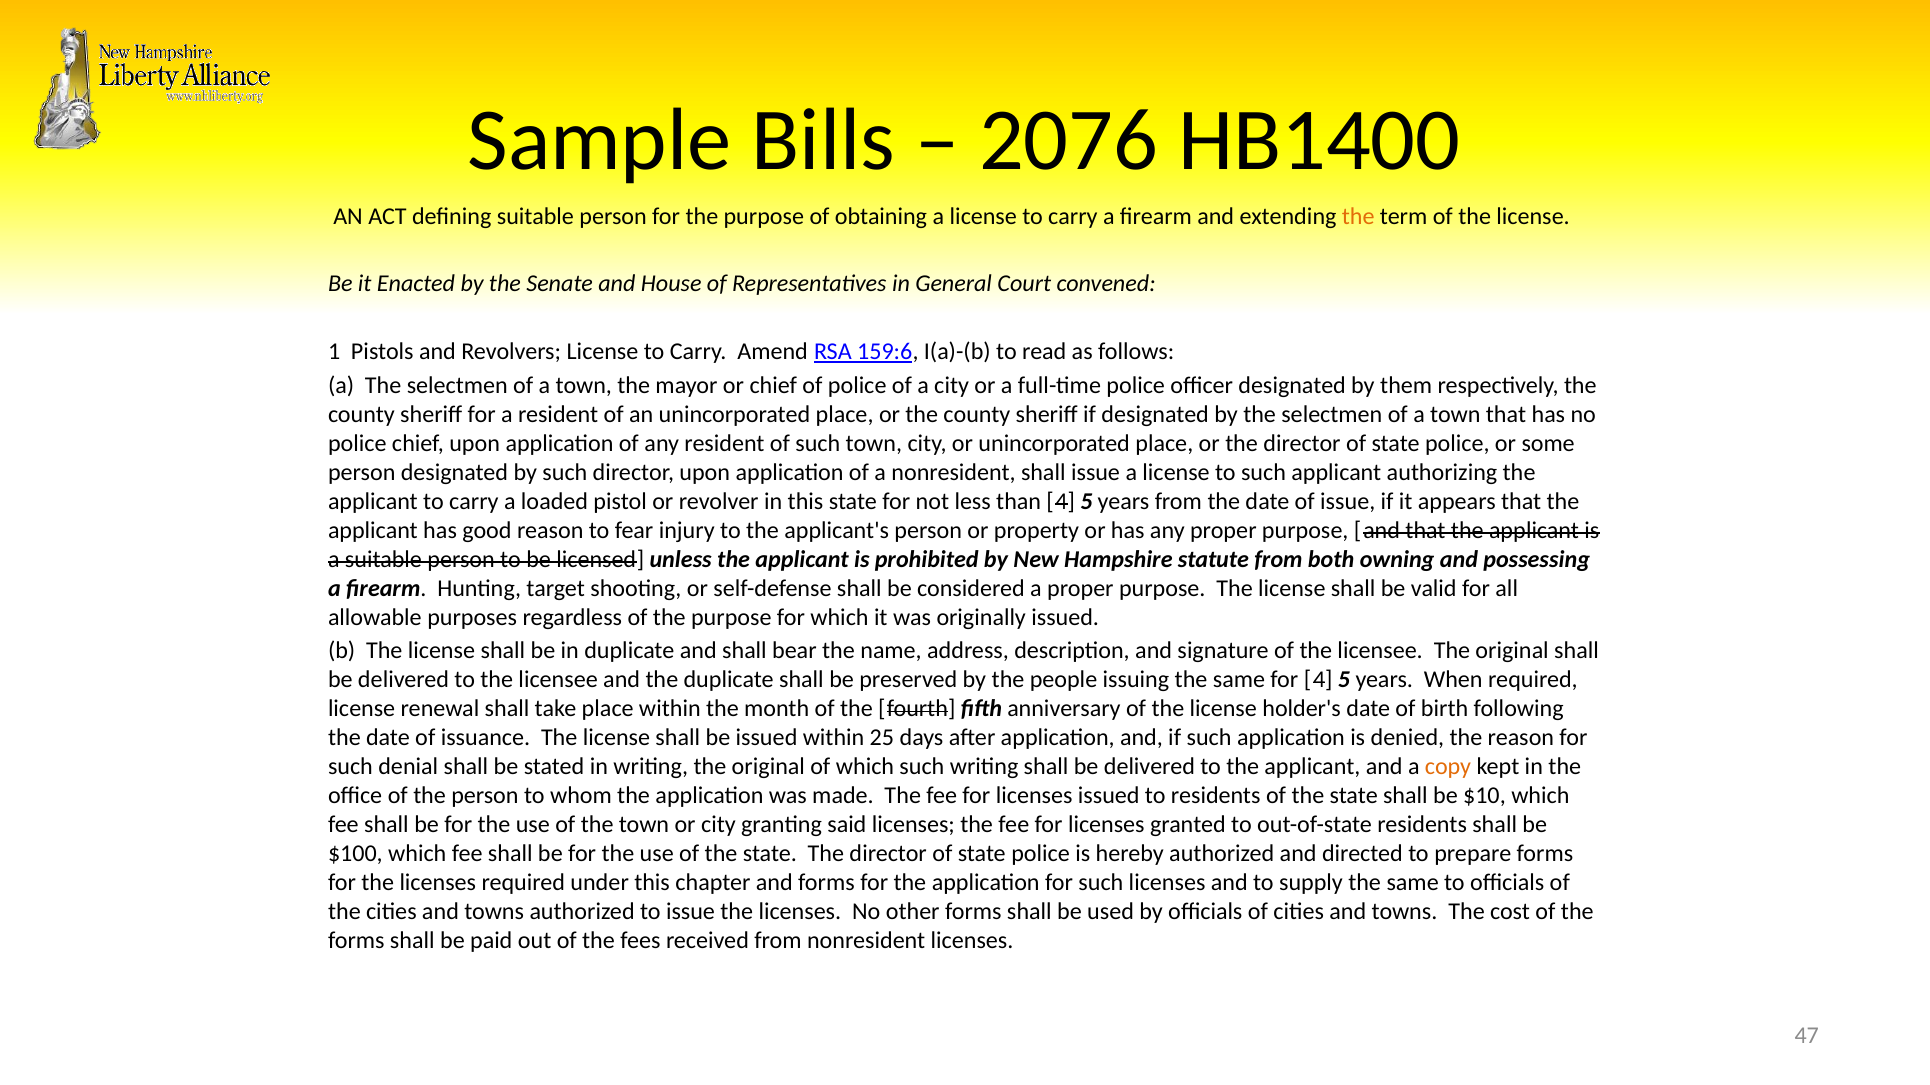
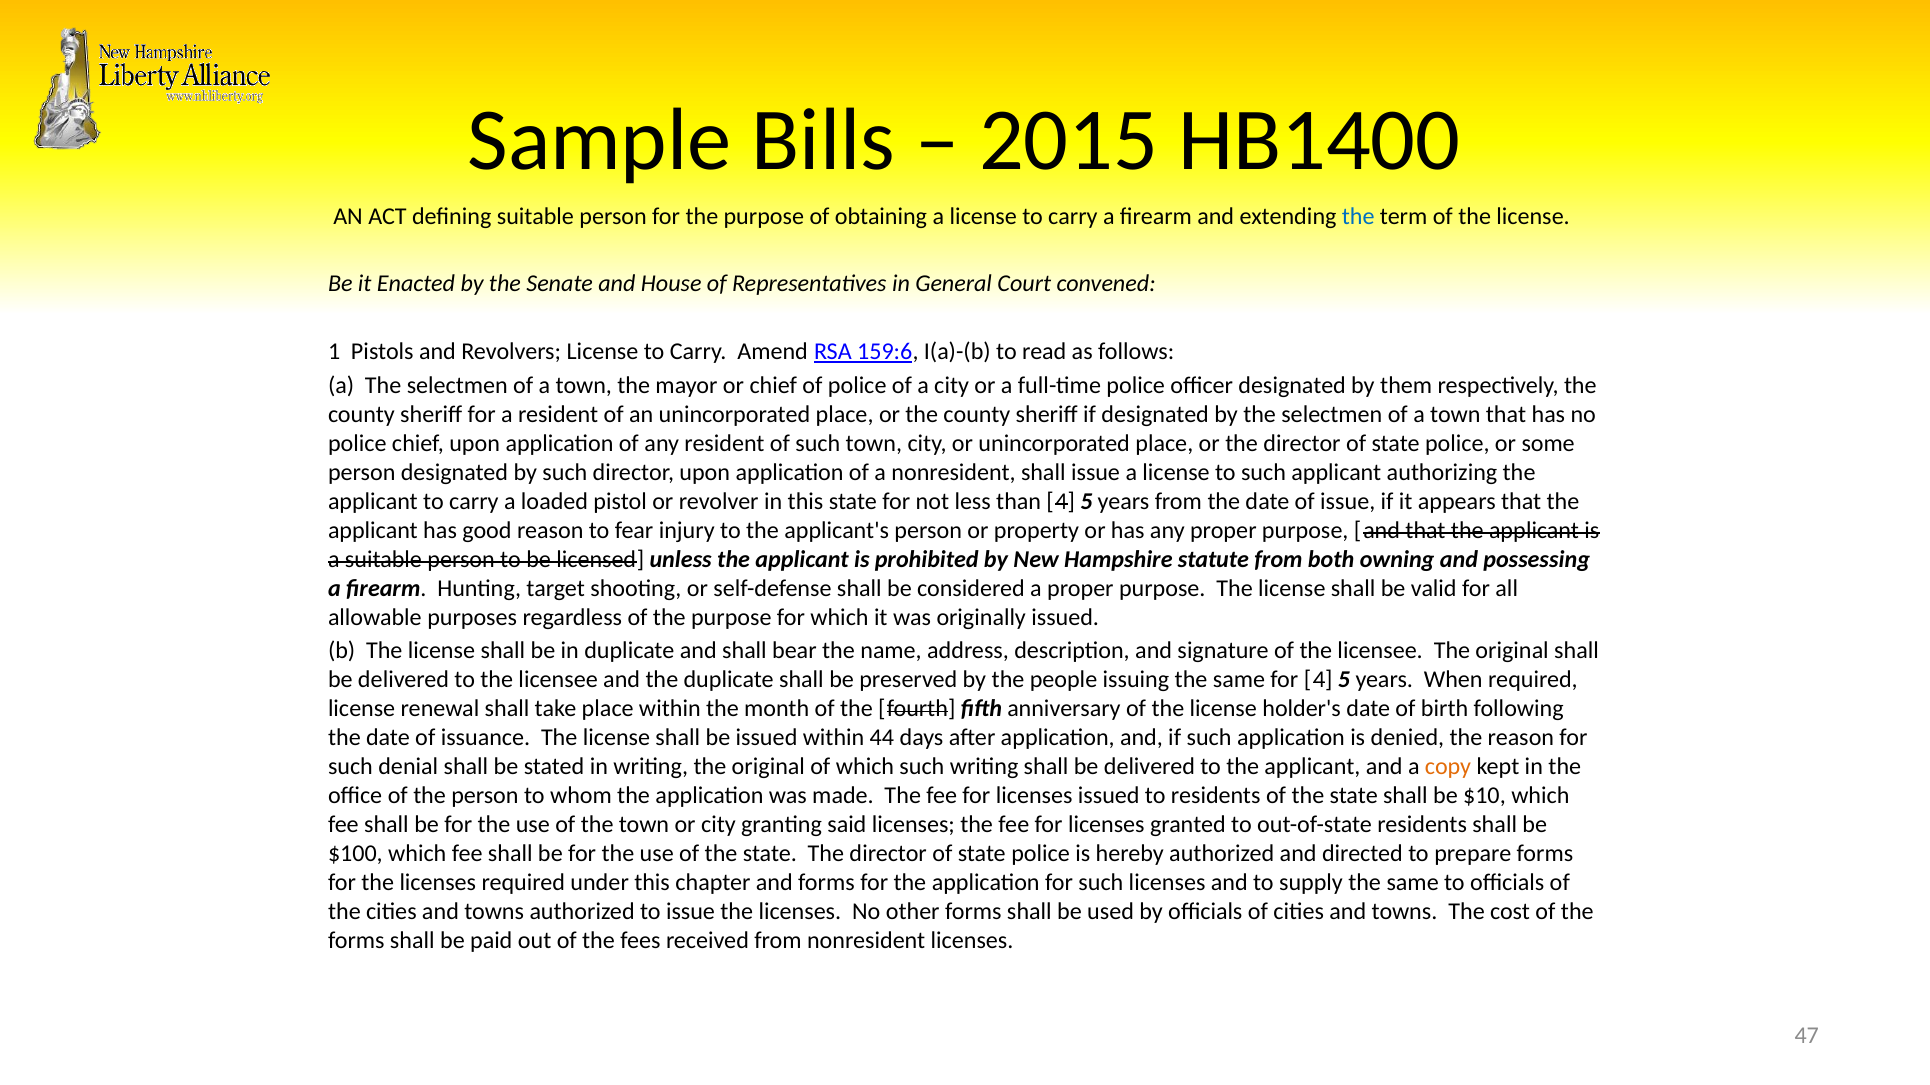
2076: 2076 -> 2015
the at (1358, 216) colour: orange -> blue
25: 25 -> 44
